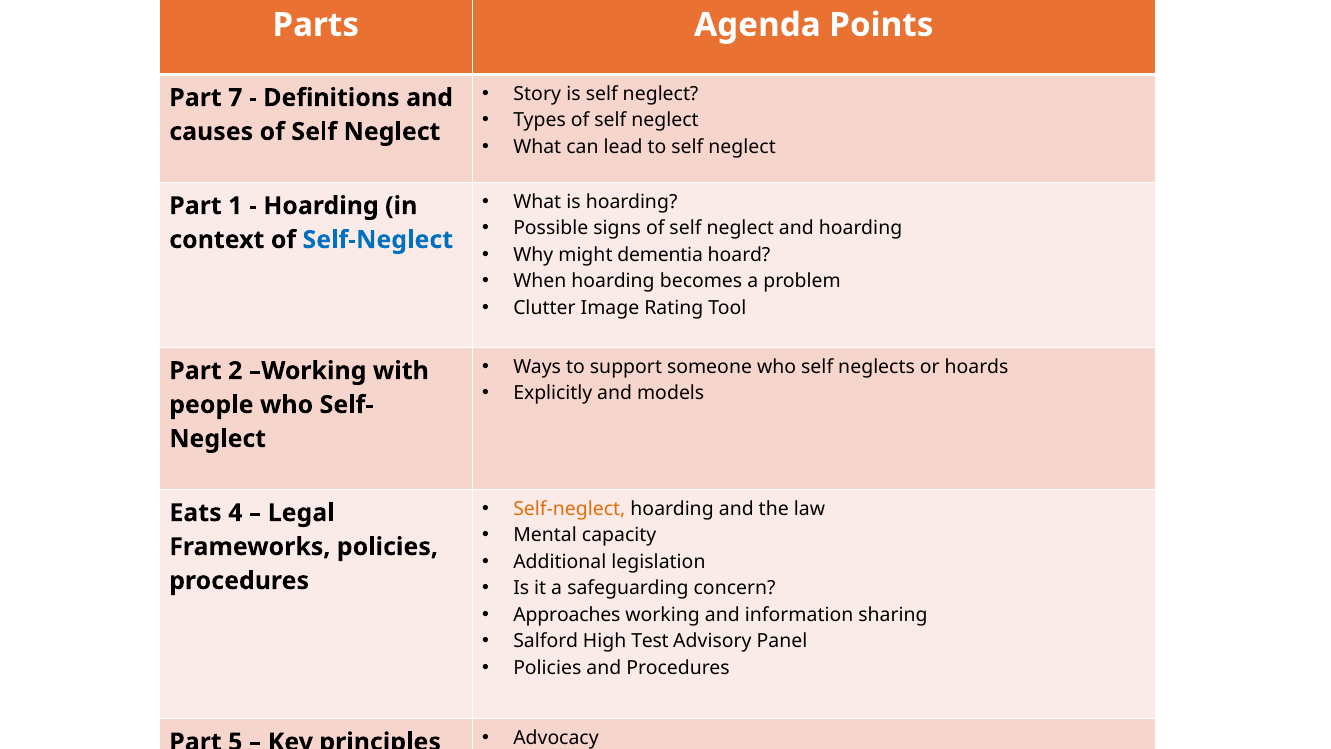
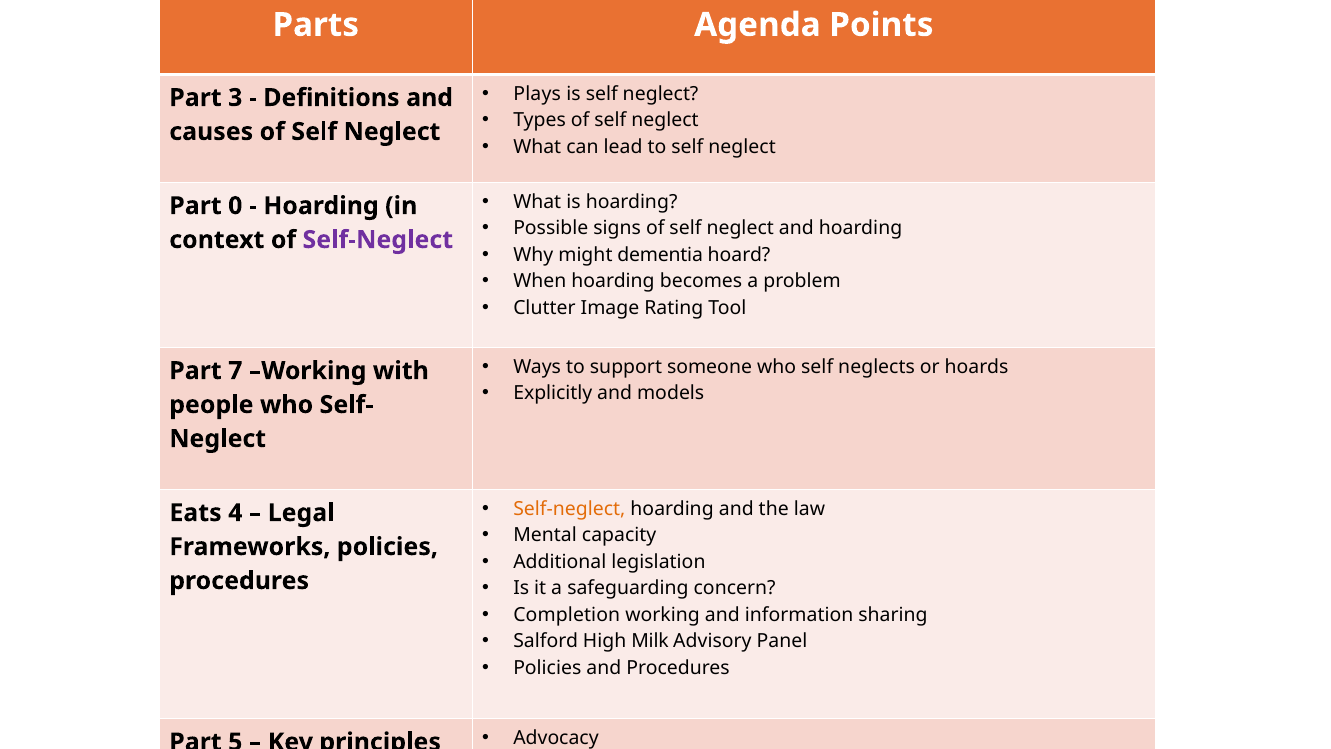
Story: Story -> Plays
7: 7 -> 3
1: 1 -> 0
Self-Neglect at (378, 240) colour: blue -> purple
2: 2 -> 7
Approaches: Approaches -> Completion
Test: Test -> Milk
